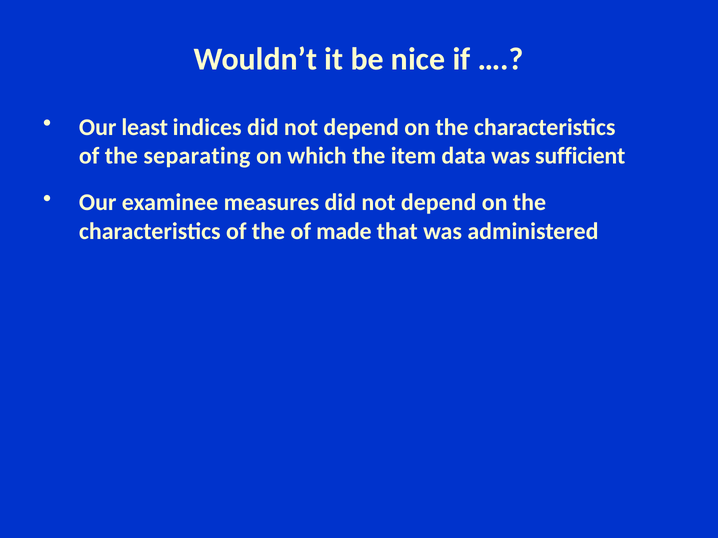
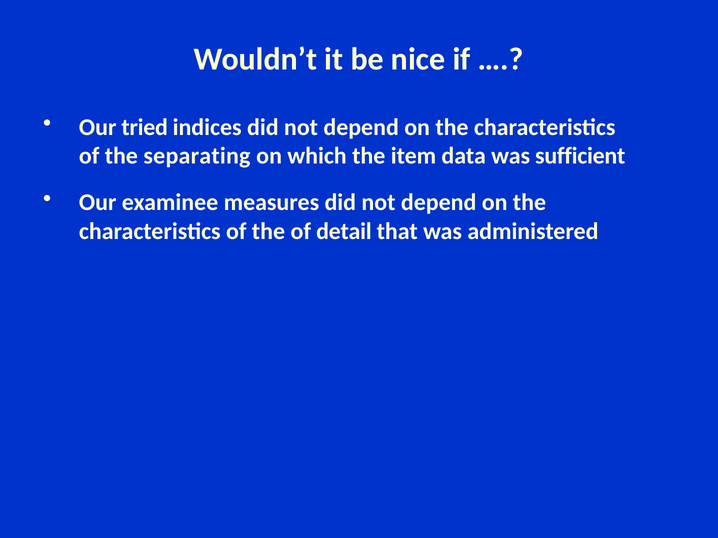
least: least -> tried
made: made -> detail
